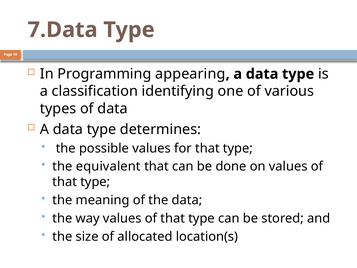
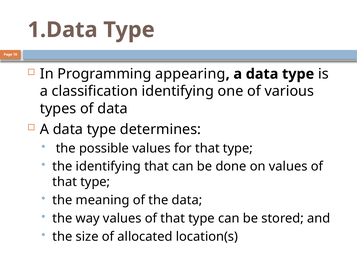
7.Data: 7.Data -> 1.Data
the equivalent: equivalent -> identifying
